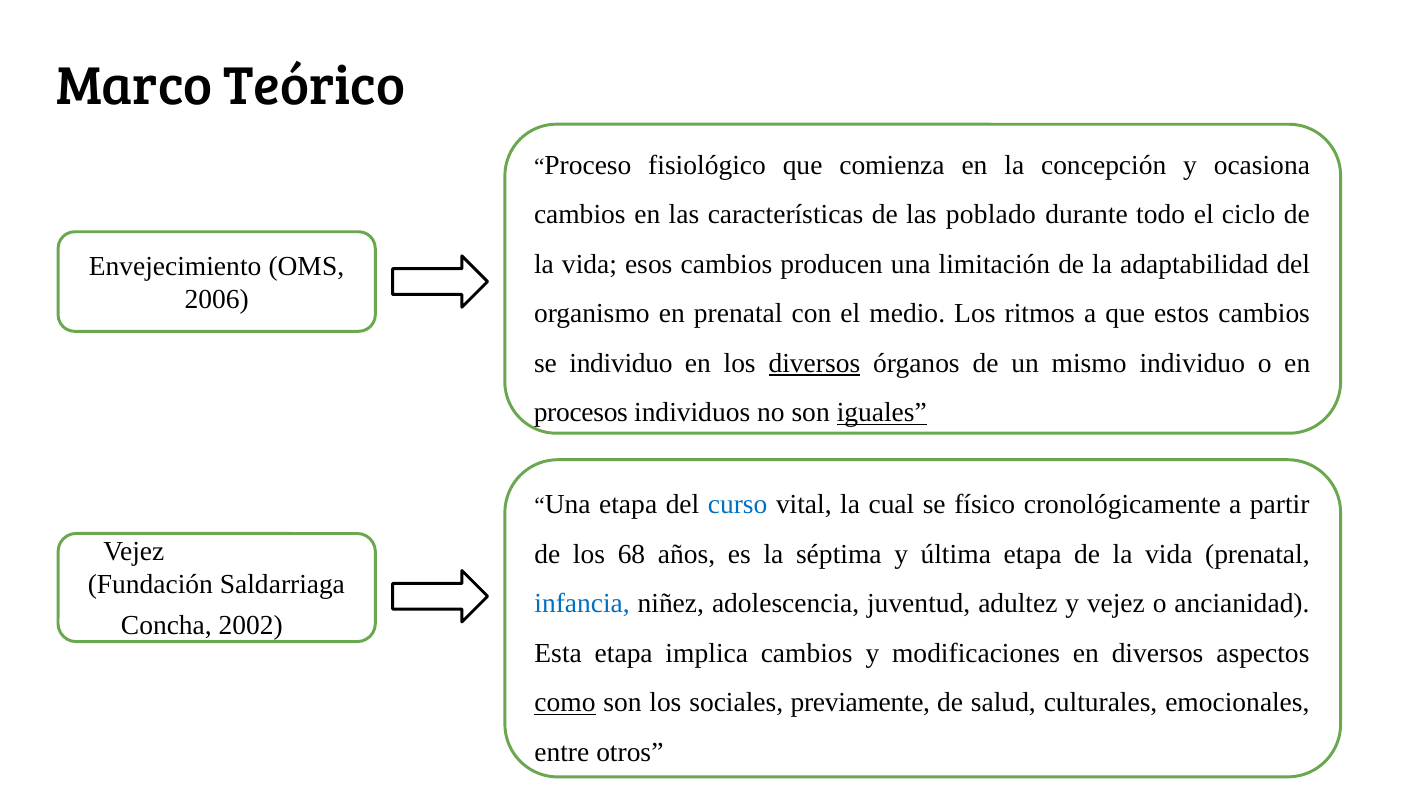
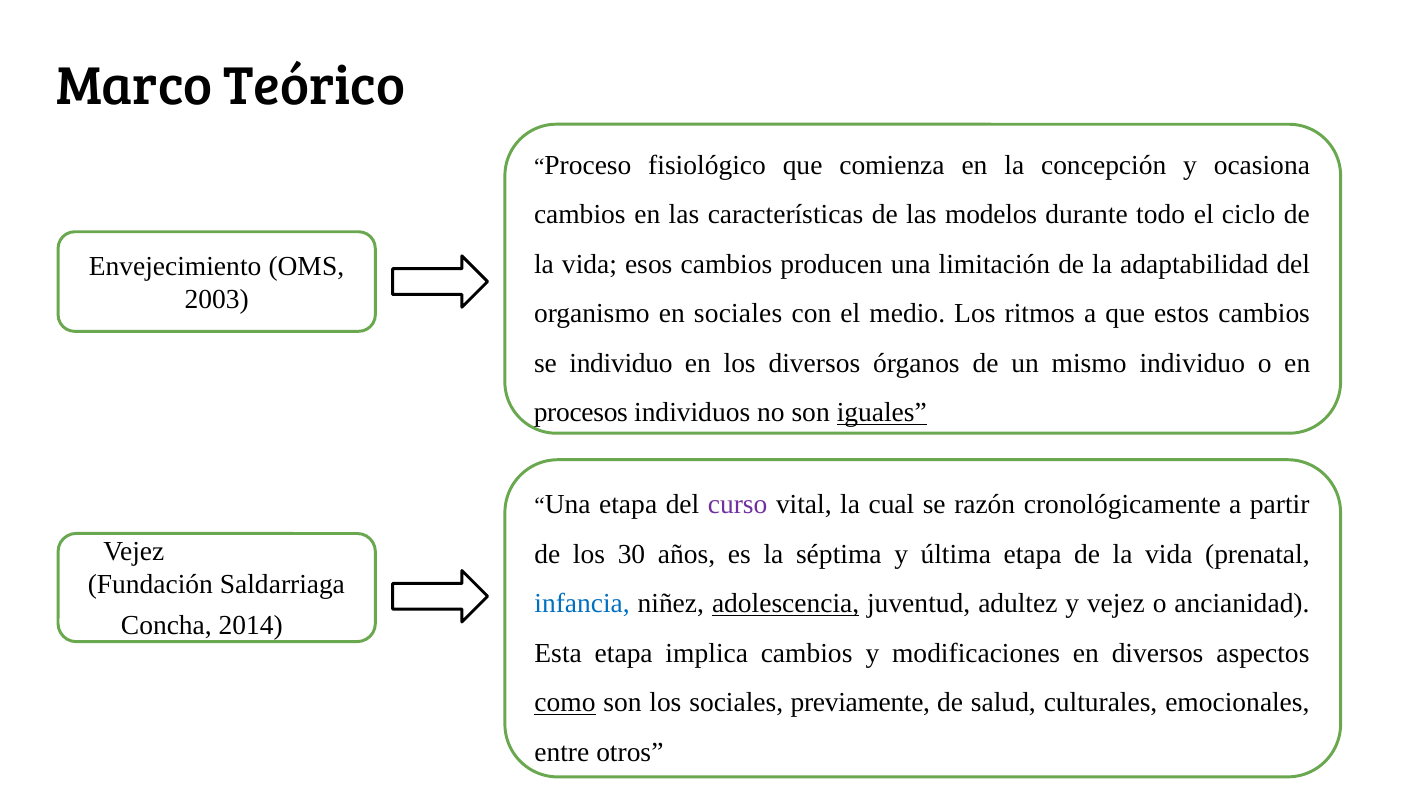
poblado: poblado -> modelos
2006: 2006 -> 2003
en prenatal: prenatal -> sociales
diversos at (814, 363) underline: present -> none
curso colour: blue -> purple
físico: físico -> razón
68: 68 -> 30
adolescencia underline: none -> present
2002: 2002 -> 2014
